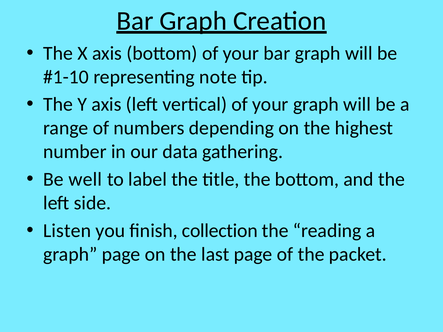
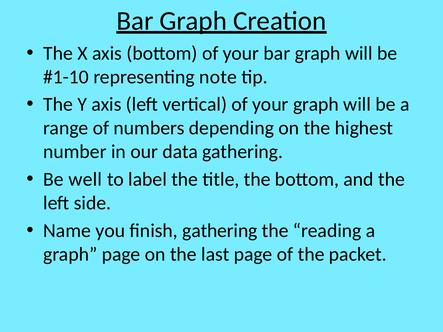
Listen: Listen -> Name
finish collection: collection -> gathering
